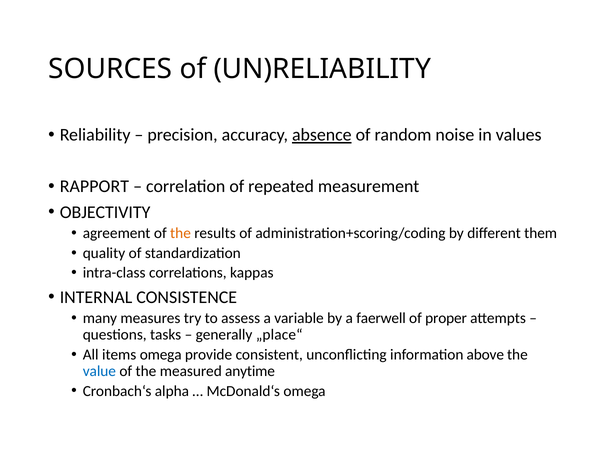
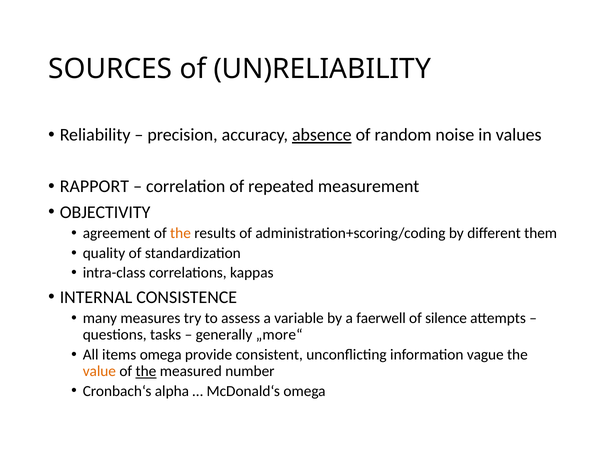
proper: proper -> silence
„place“: „place“ -> „more“
above: above -> vague
value colour: blue -> orange
the at (146, 371) underline: none -> present
anytime: anytime -> number
